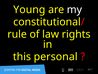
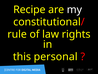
Young: Young -> Recipe
